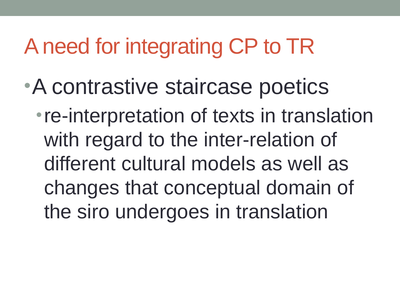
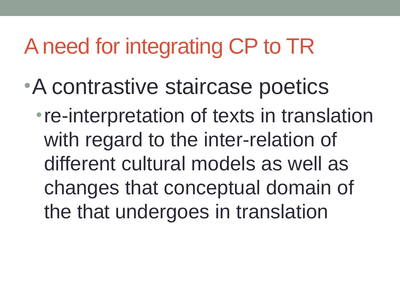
the siro: siro -> that
